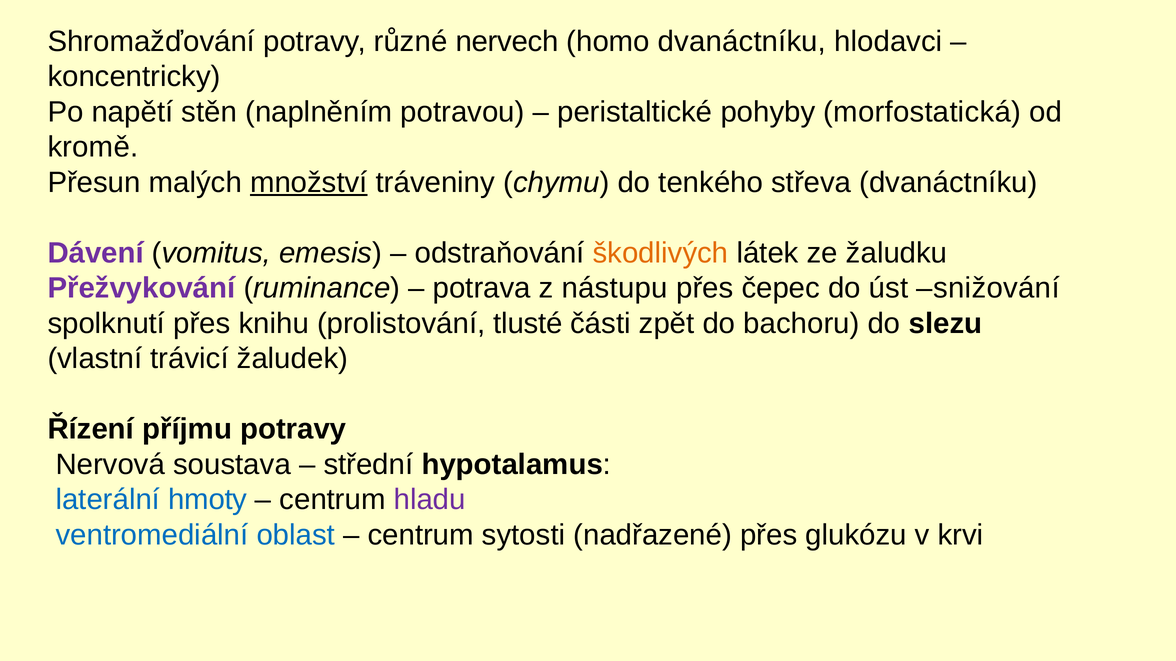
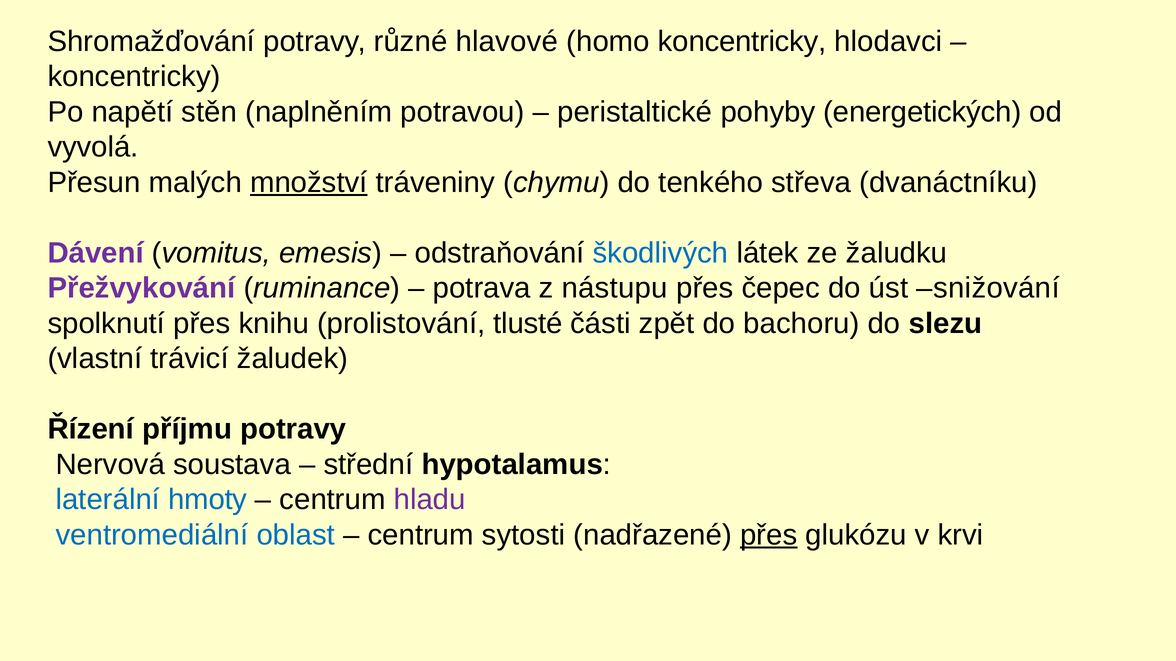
nervech: nervech -> hlavové
homo dvanáctníku: dvanáctníku -> koncentricky
morfostatická: morfostatická -> energetických
kromě: kromě -> vyvolá
škodlivých colour: orange -> blue
přes at (769, 535) underline: none -> present
